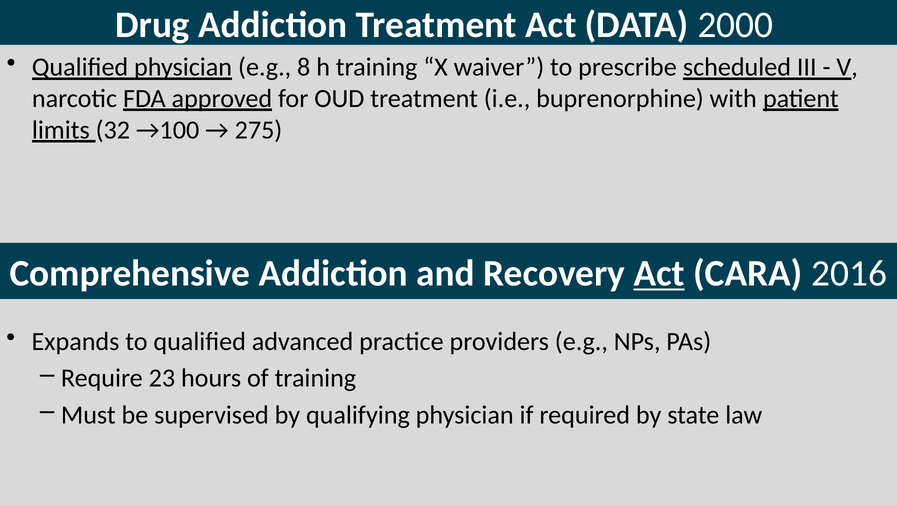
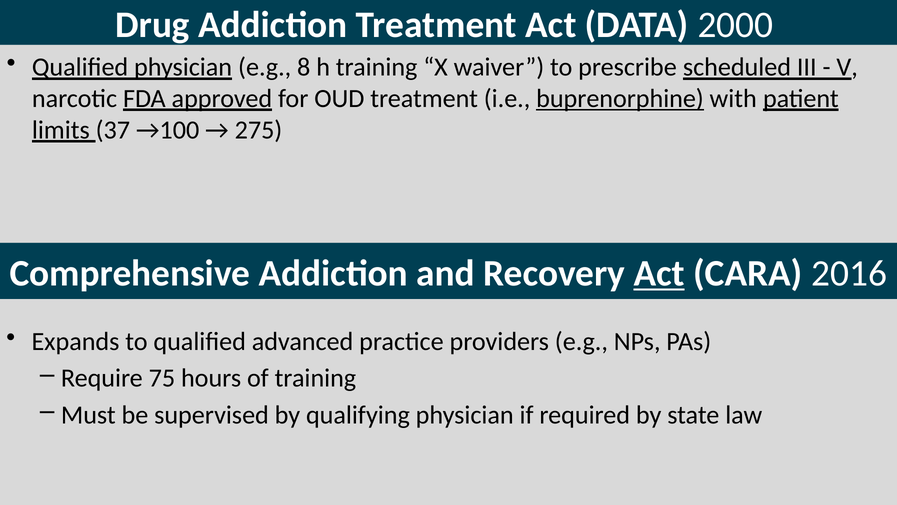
buprenorphine underline: none -> present
32: 32 -> 37
23: 23 -> 75
